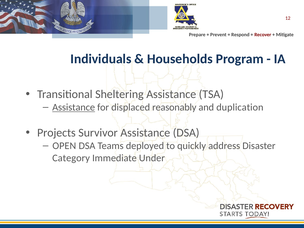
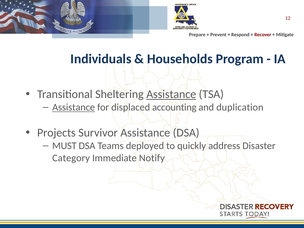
Assistance at (171, 94) underline: none -> present
reasonably: reasonably -> accounting
OPEN: OPEN -> MUST
Under: Under -> Notify
